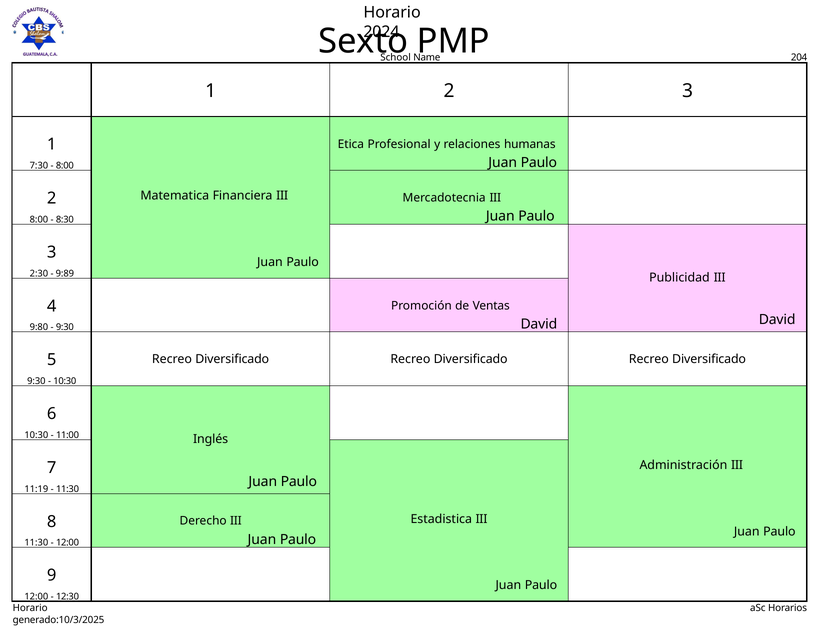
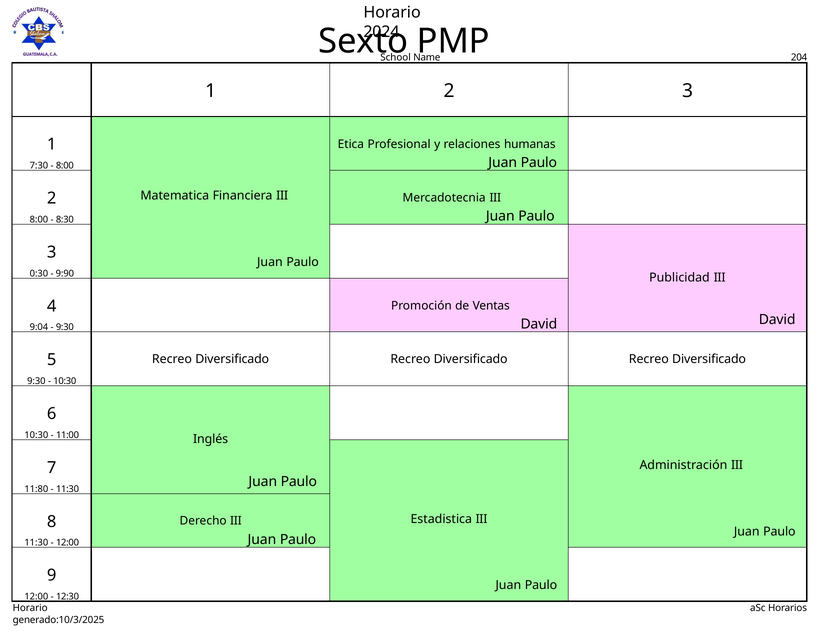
2:30: 2:30 -> 0:30
9:89: 9:89 -> 9:90
9:80: 9:80 -> 9:04
11:19: 11:19 -> 11:80
